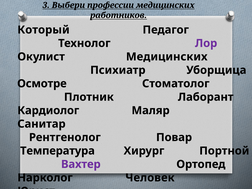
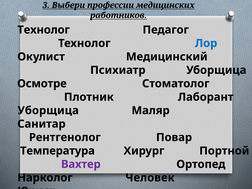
Который at (43, 30): Который -> Технолог
Лор colour: purple -> blue
Окулист Медицинских: Медицинских -> Медицинский
Кардиолог at (48, 110): Кардиолог -> Уборщица
